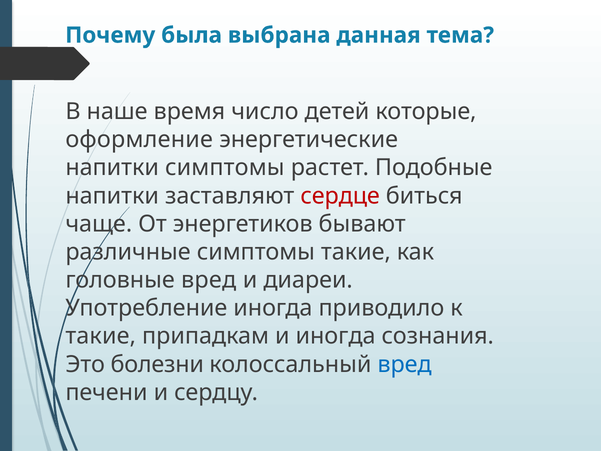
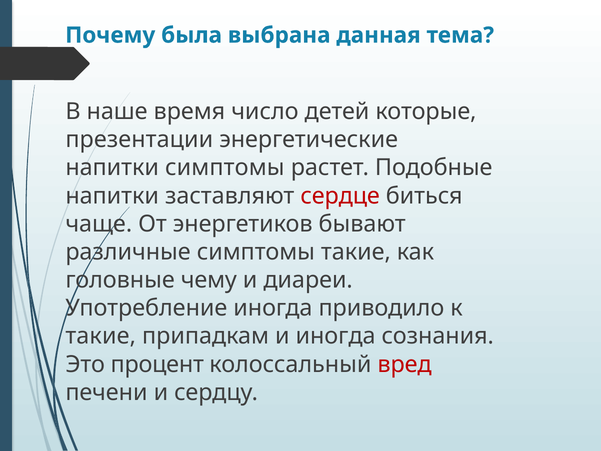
оформление: оформление -> презентации
головные вред: вред -> чему
болезни: болезни -> процент
вред at (405, 364) colour: blue -> red
